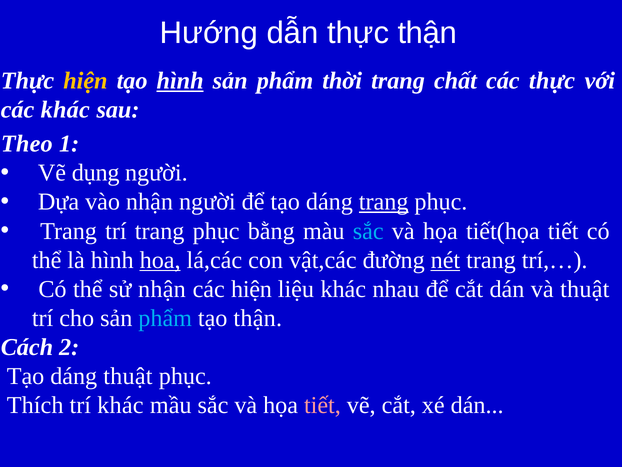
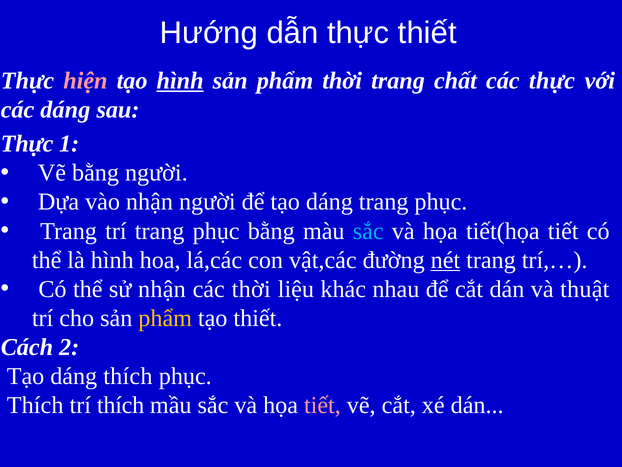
thực thận: thận -> thiết
hiện at (85, 81) colour: yellow -> pink
các khác: khác -> dáng
Theo at (27, 144): Theo -> Thực
Vẽ dụng: dụng -> bằng
trang at (384, 202) underline: present -> none
hoa underline: present -> none
các hiện: hiện -> thời
phẩm at (165, 318) colour: light blue -> yellow
tạo thận: thận -> thiết
dáng thuật: thuật -> thích
trí khác: khác -> thích
